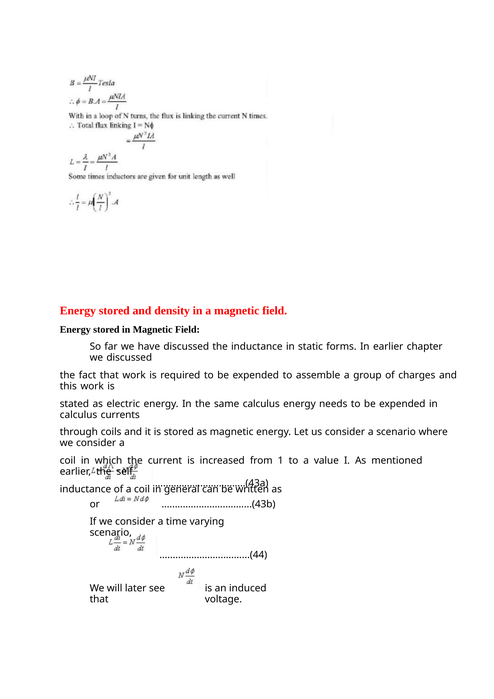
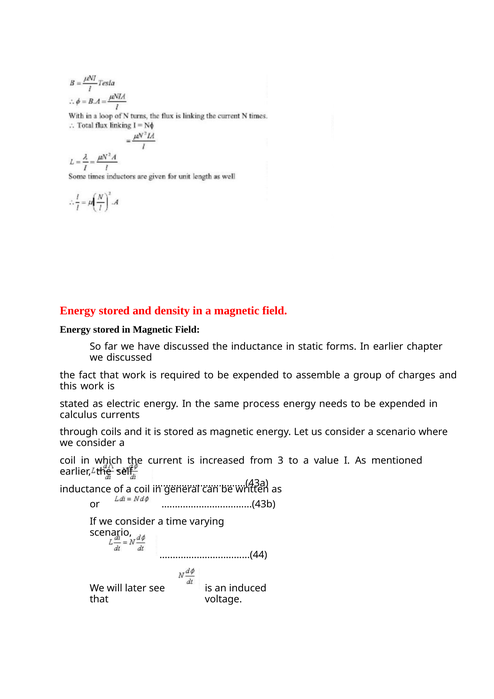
same calculus: calculus -> process
1: 1 -> 3
